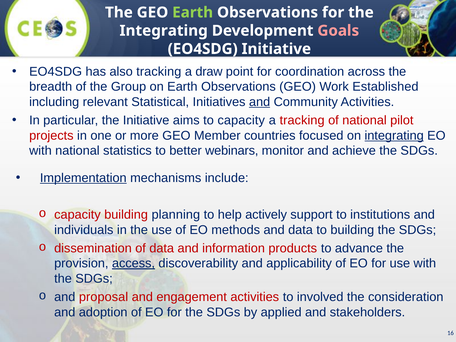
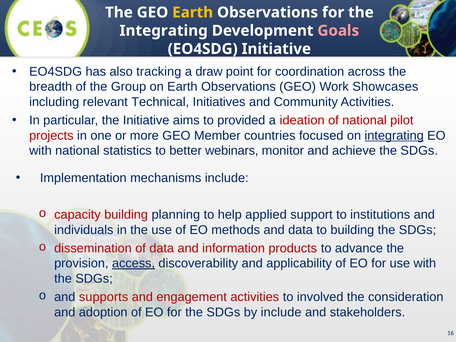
Earth at (193, 12) colour: light green -> yellow
Established: Established -> Showcases
Statistical: Statistical -> Technical
and at (260, 102) underline: present -> none
to capacity: capacity -> provided
a tracking: tracking -> ideation
Implementation underline: present -> none
actively: actively -> applied
proposal: proposal -> supports
by applied: applied -> include
